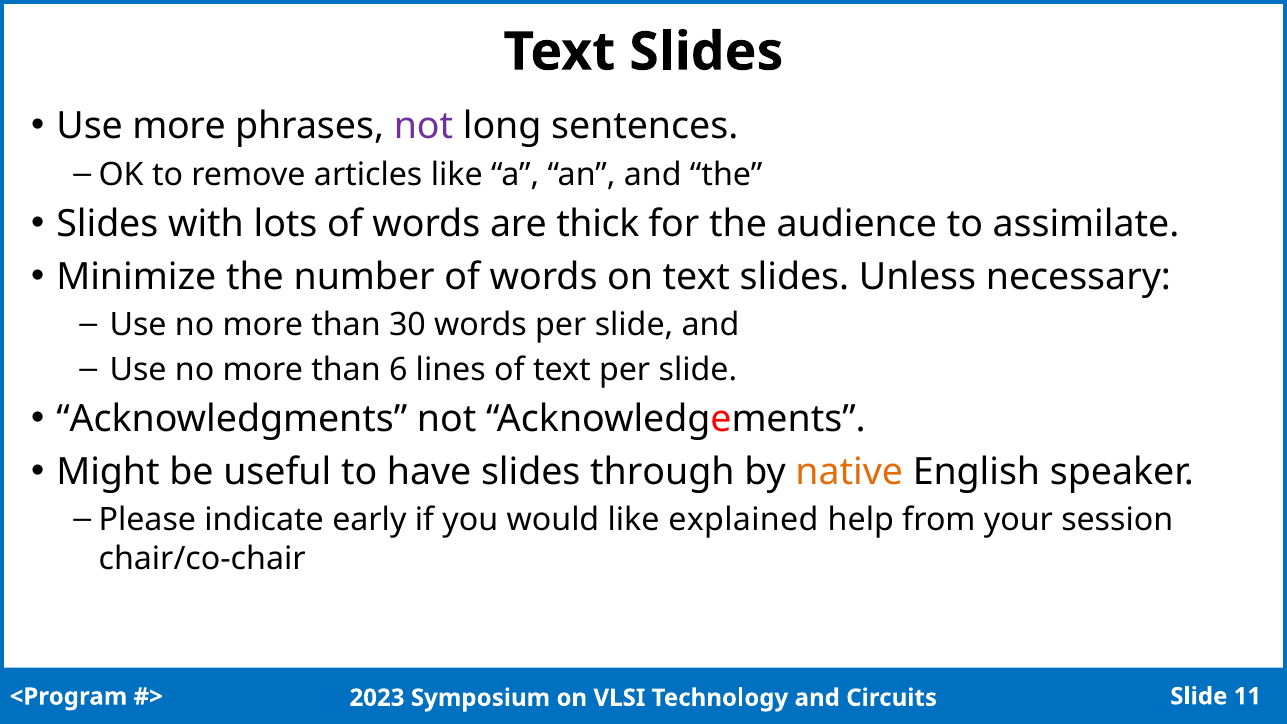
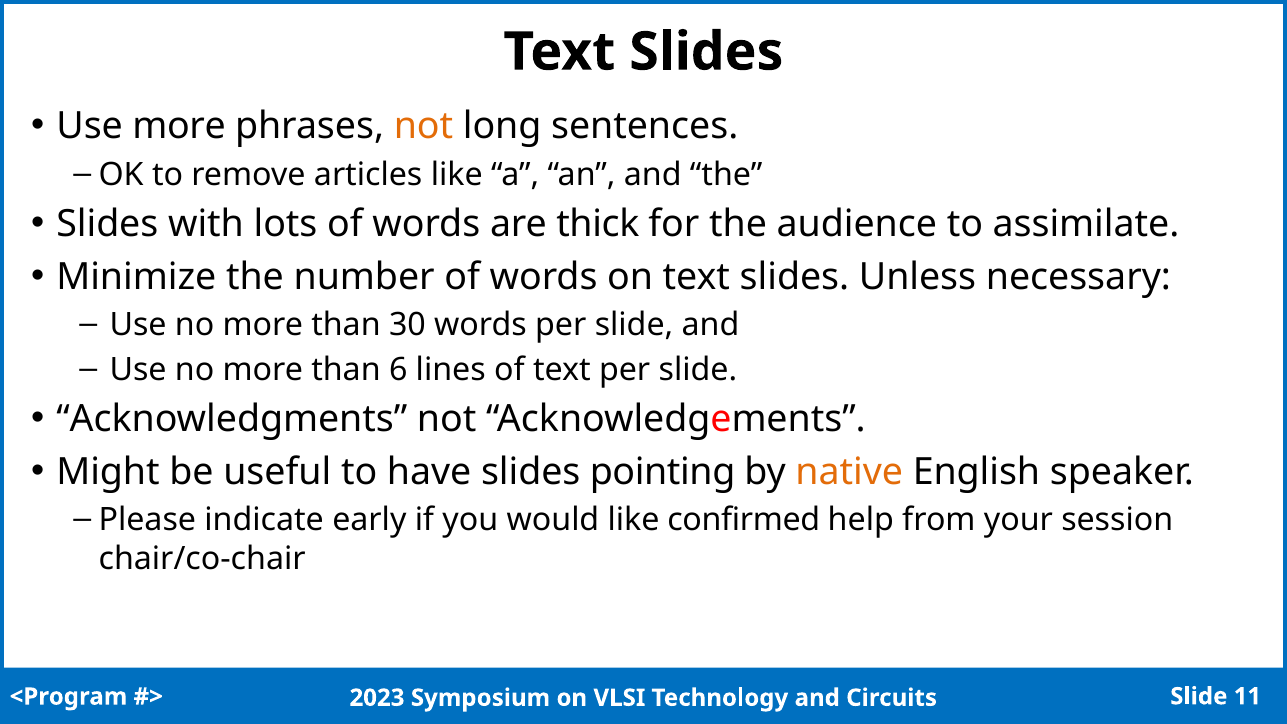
not at (423, 127) colour: purple -> orange
through: through -> pointing
explained: explained -> confirmed
